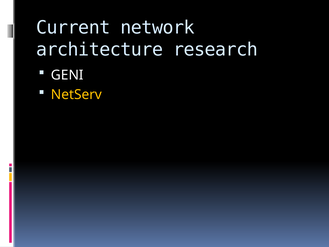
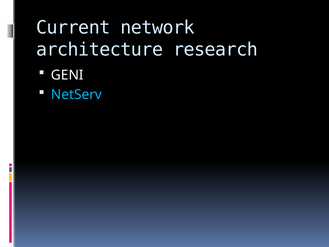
NetServ colour: yellow -> light blue
